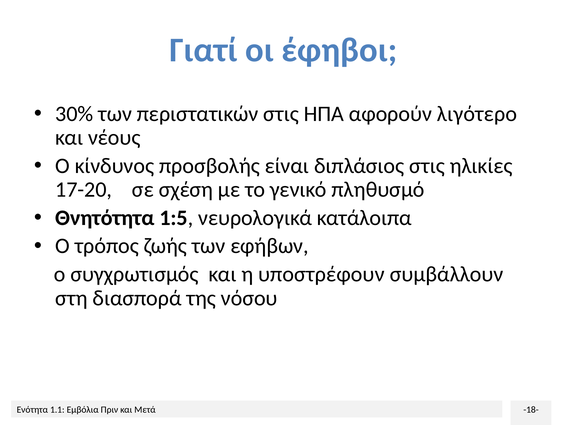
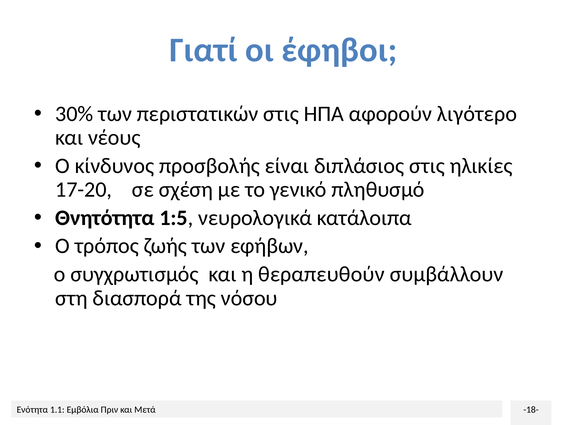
υποστρέφουν: υποστρέφουν -> θεραπευθούν
